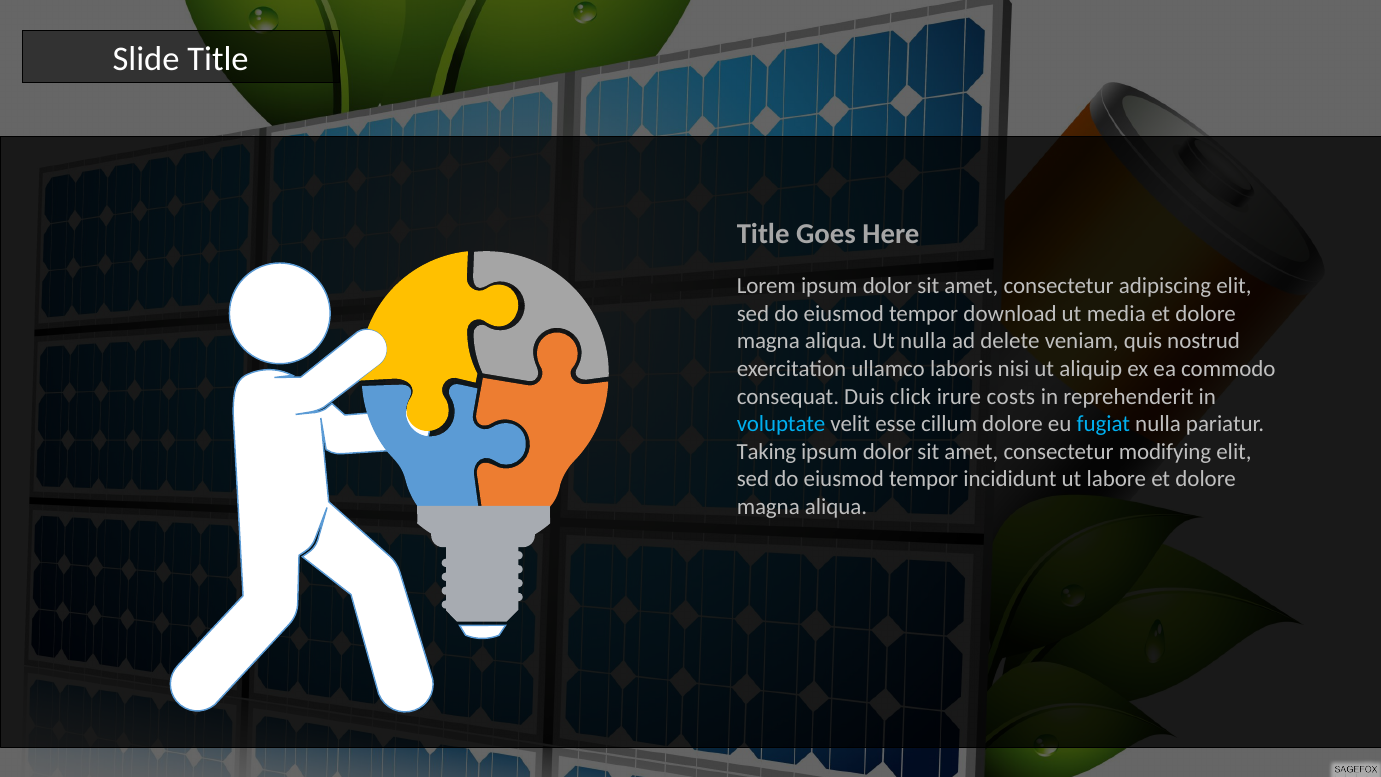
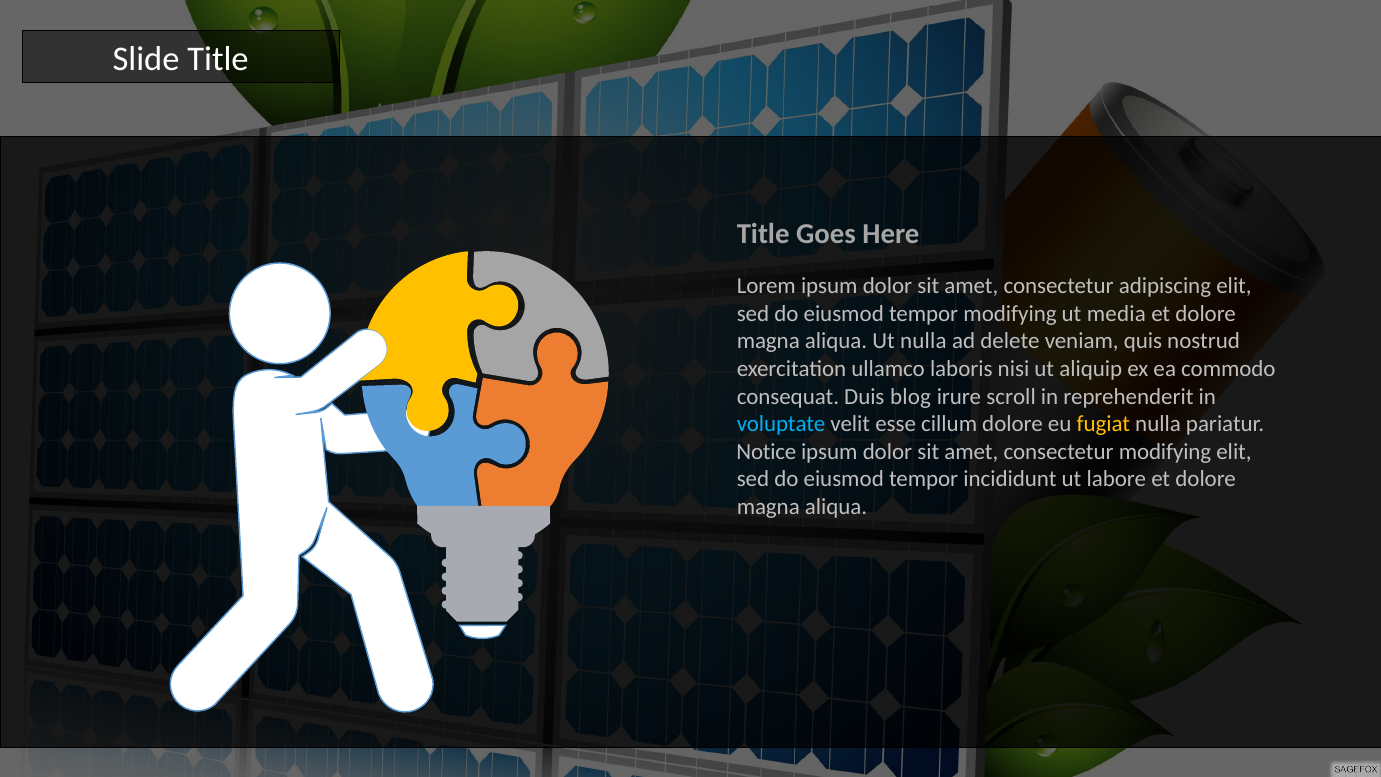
tempor download: download -> modifying
click: click -> blog
costs: costs -> scroll
fugiat colour: light blue -> yellow
Taking: Taking -> Notice
